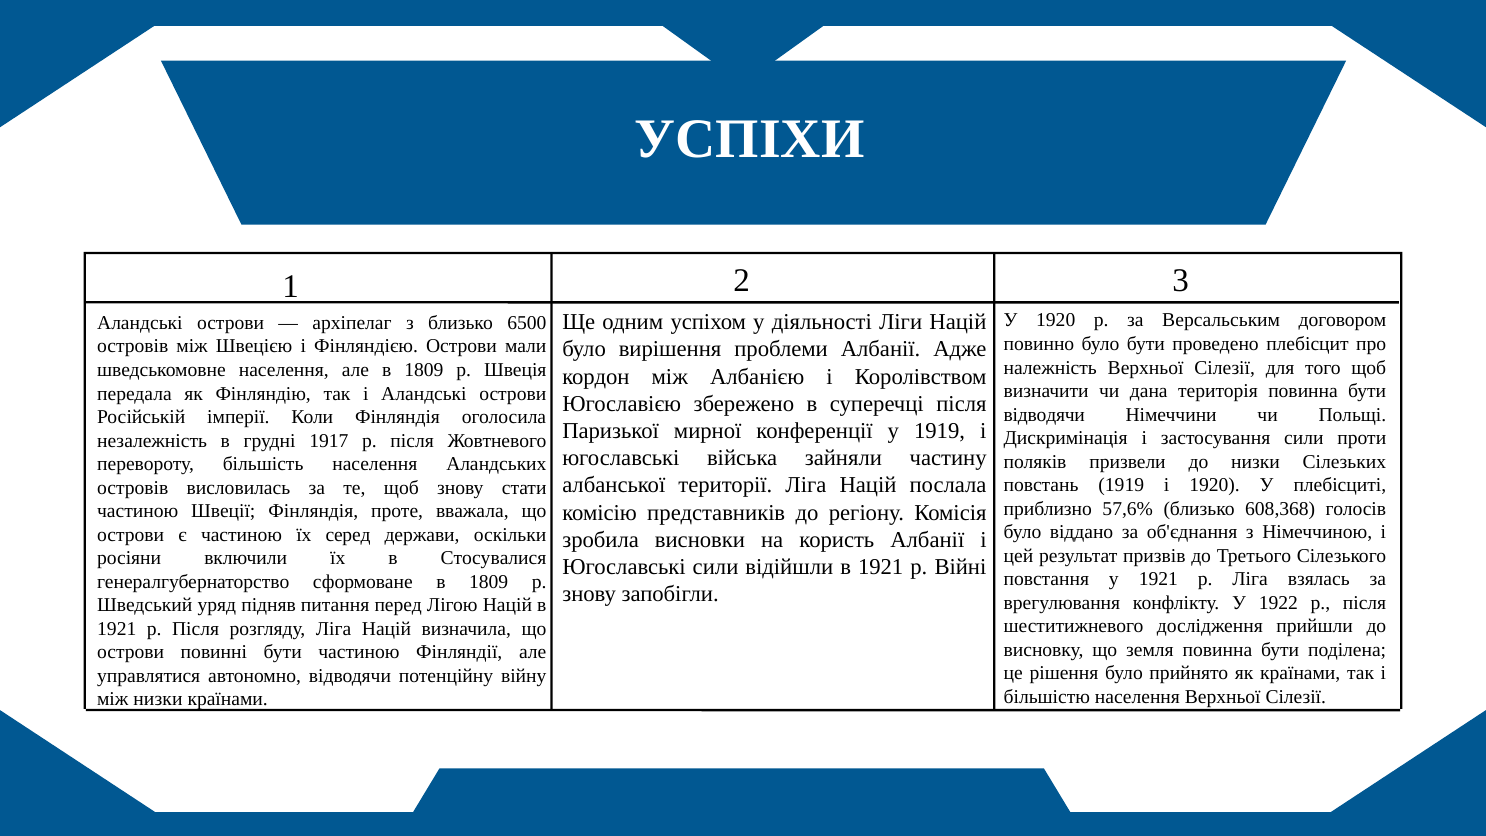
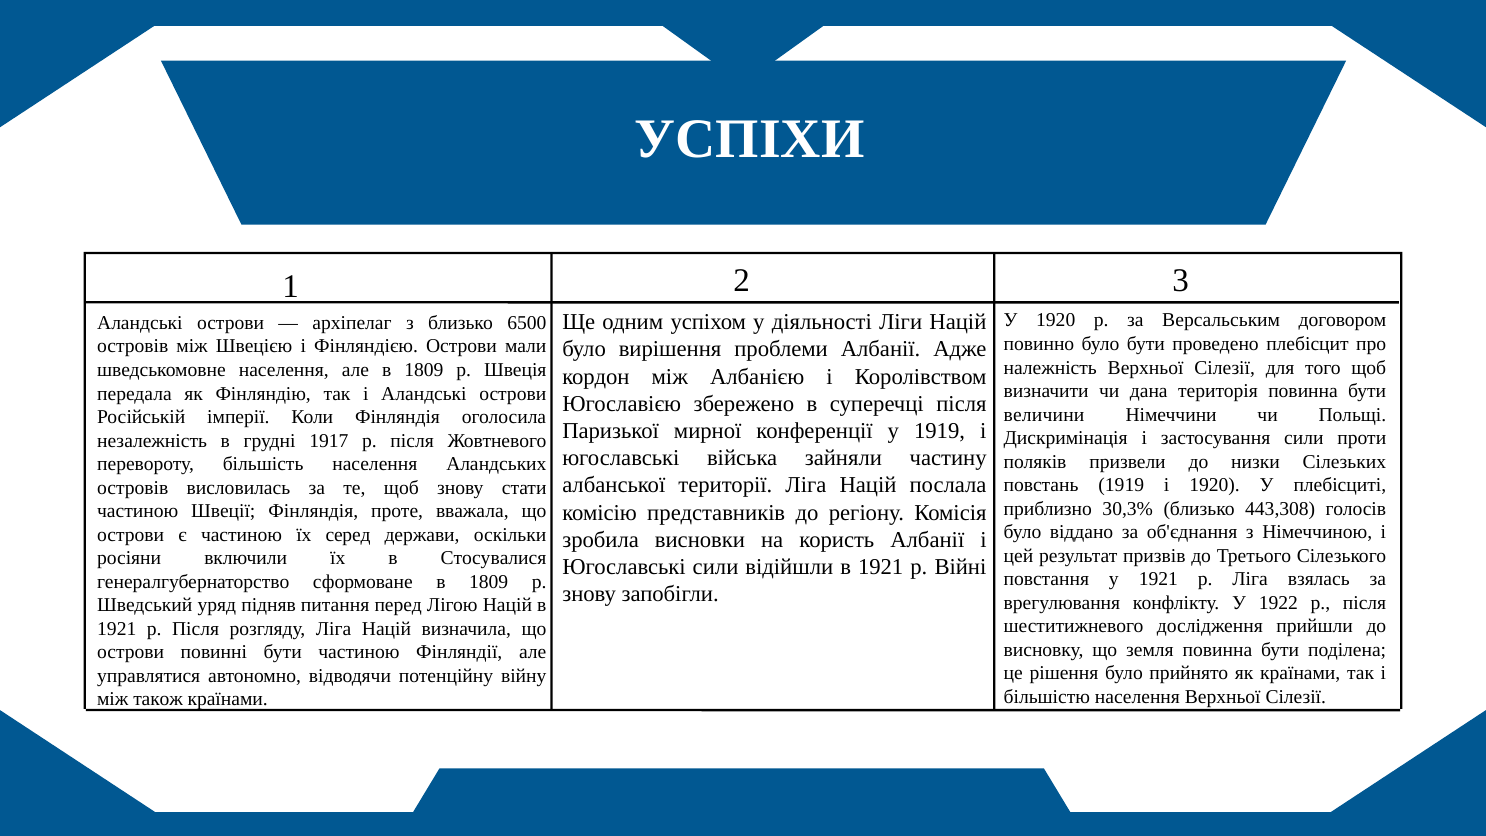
відводячи at (1044, 415): відводячи -> величини
57,6%: 57,6% -> 30,3%
608,368: 608,368 -> 443,308
між низки: низки -> також
